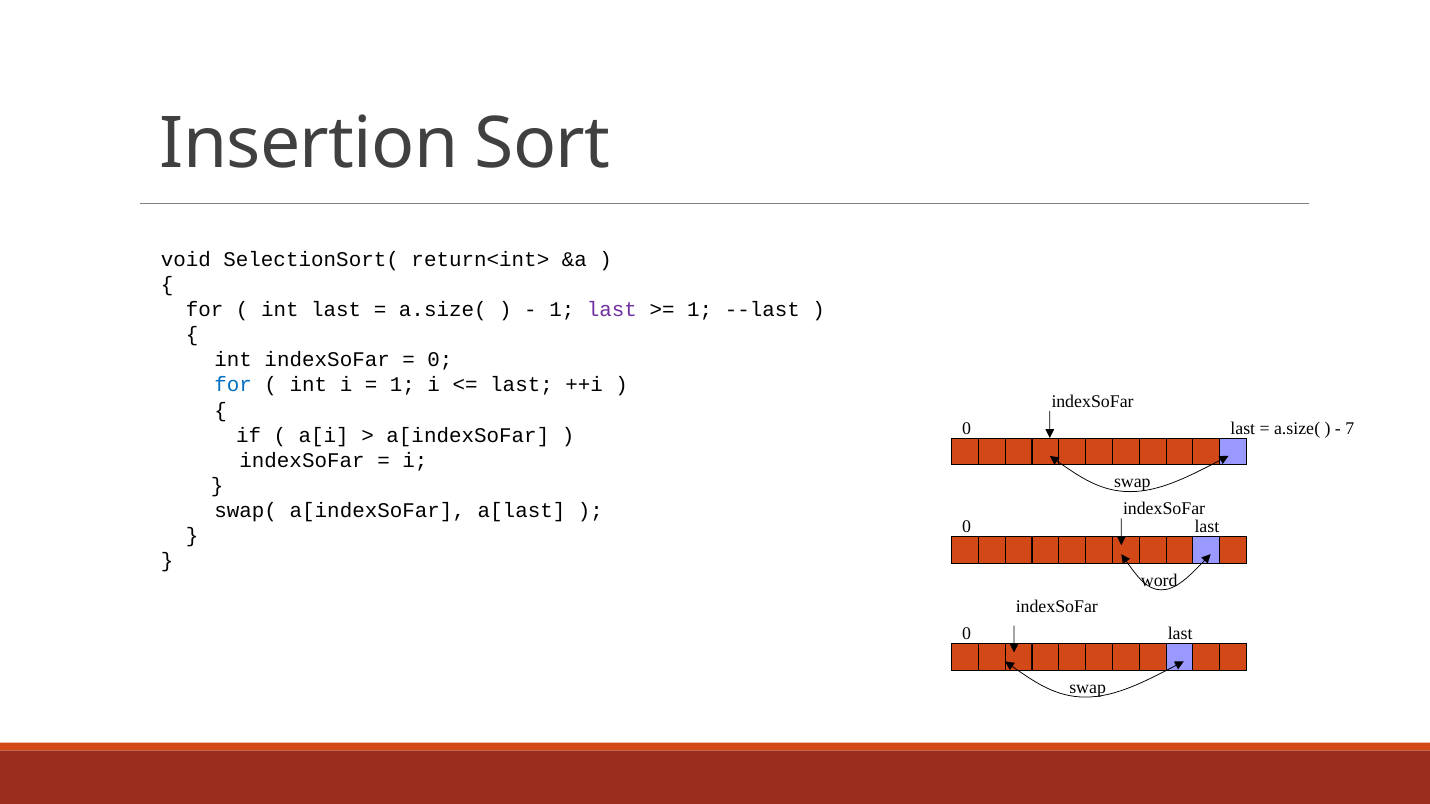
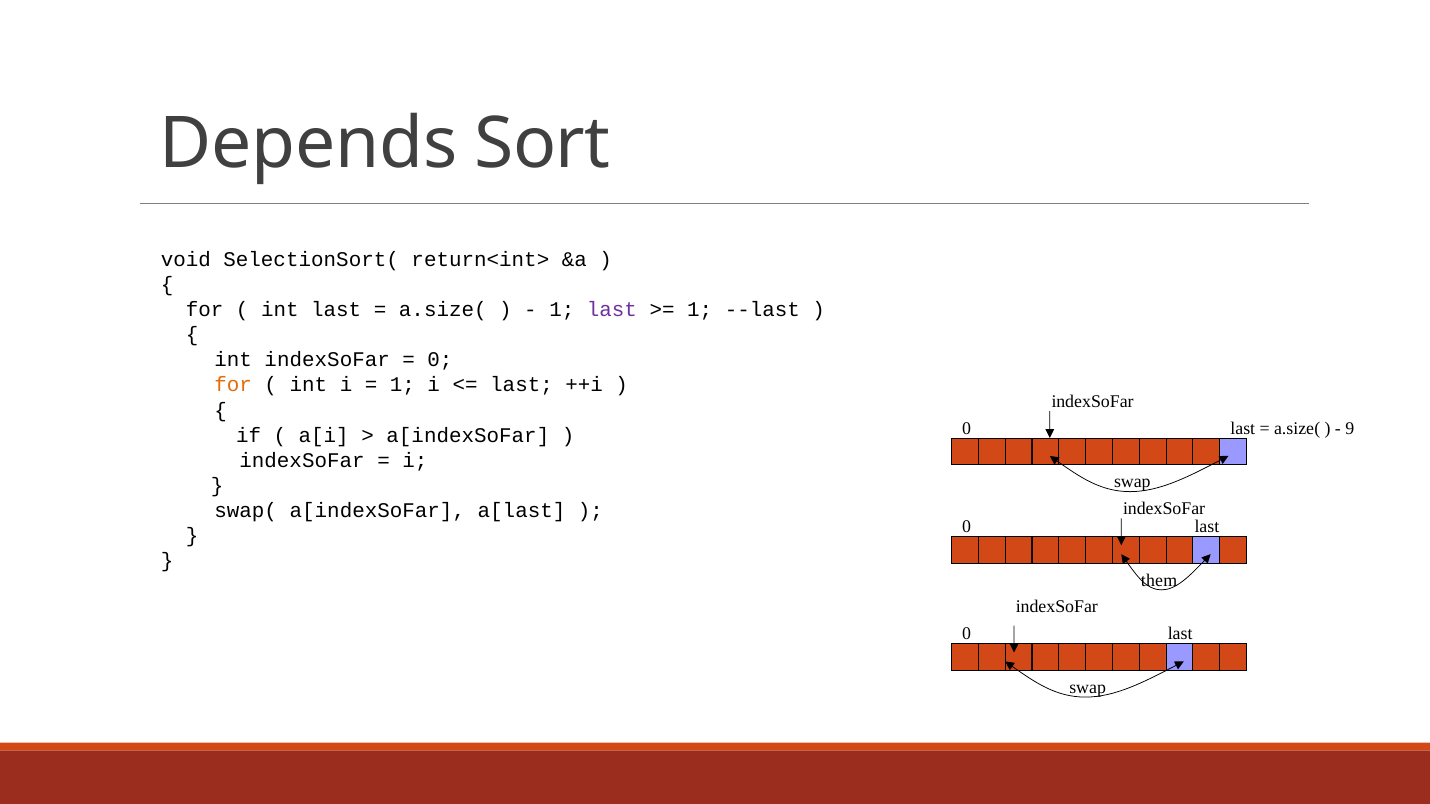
Insertion: Insertion -> Depends
for at (233, 385) colour: blue -> orange
7: 7 -> 9
word: word -> them
